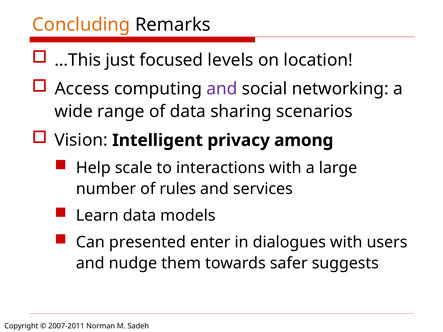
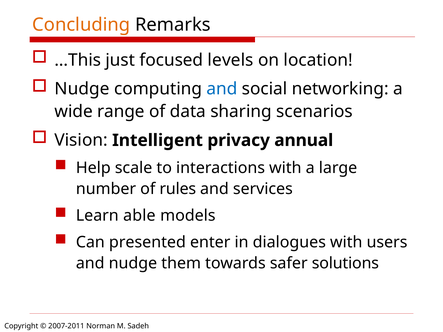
Access at (82, 89): Access -> Nudge
and at (222, 89) colour: purple -> blue
among: among -> annual
Learn data: data -> able
suggests: suggests -> solutions
